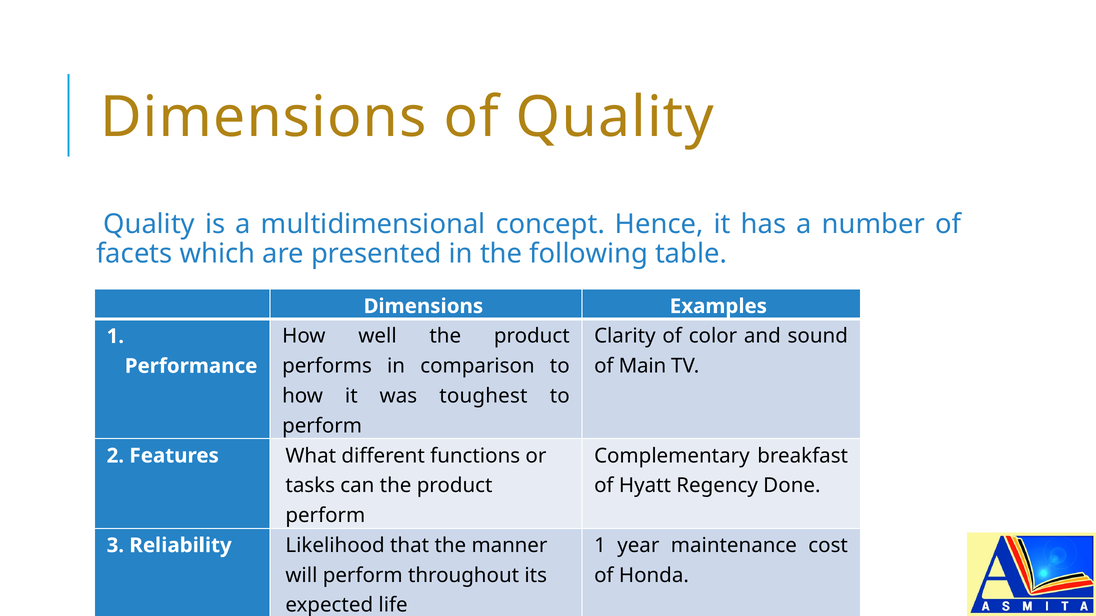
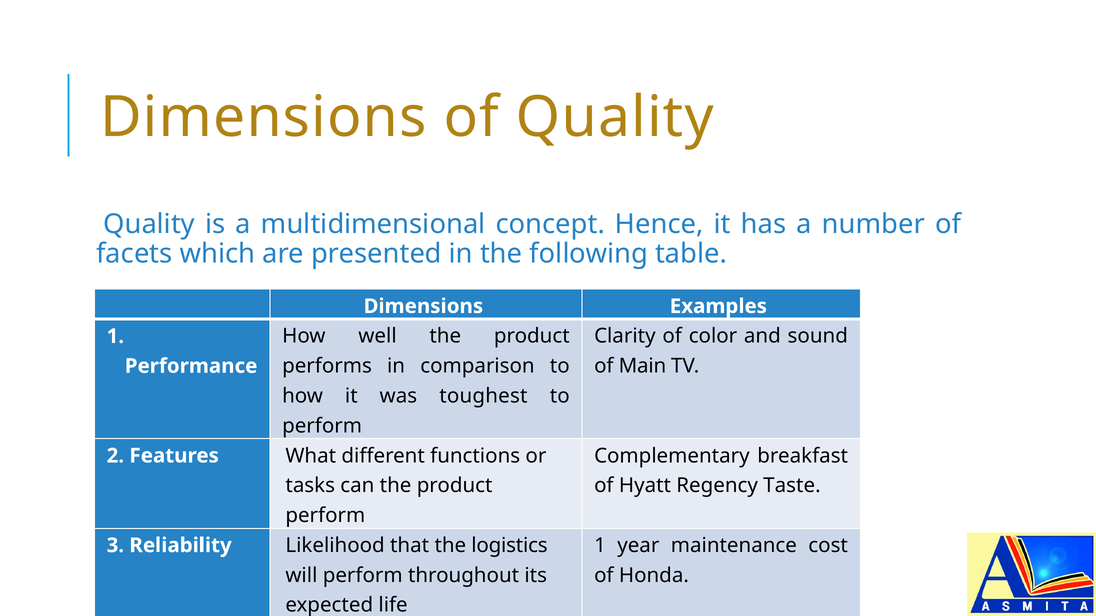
Done: Done -> Taste
manner: manner -> logistics
